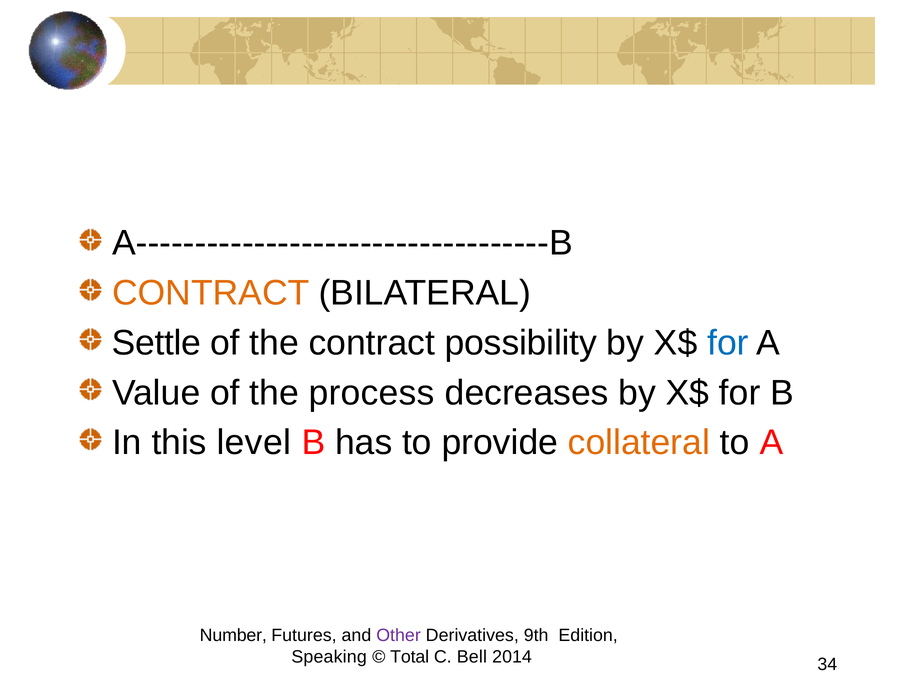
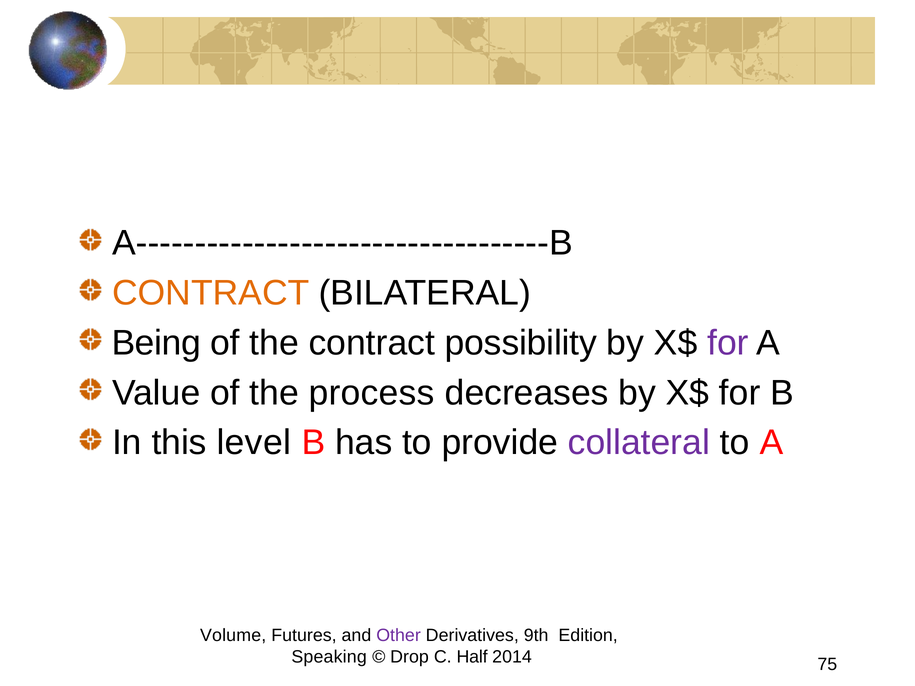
Settle: Settle -> Being
for at (728, 343) colour: blue -> purple
collateral colour: orange -> purple
Number: Number -> Volume
Total: Total -> Drop
Bell: Bell -> Half
34: 34 -> 75
